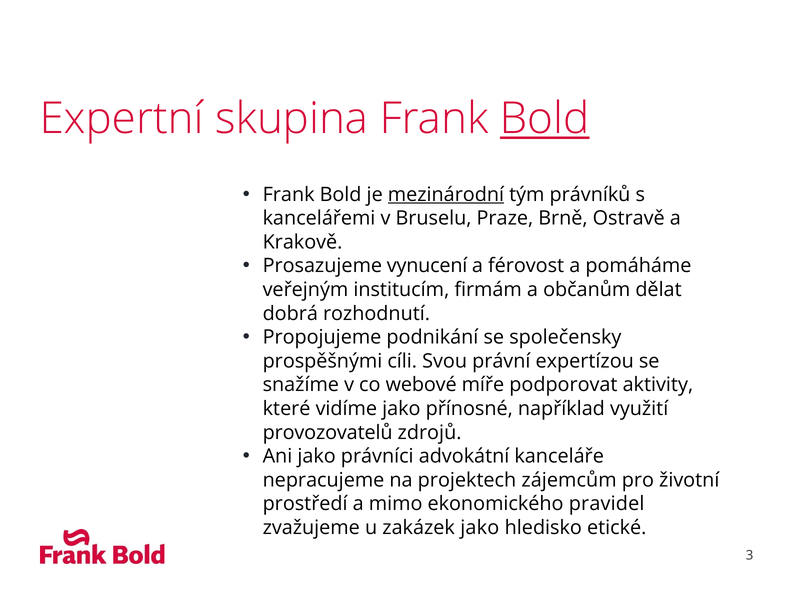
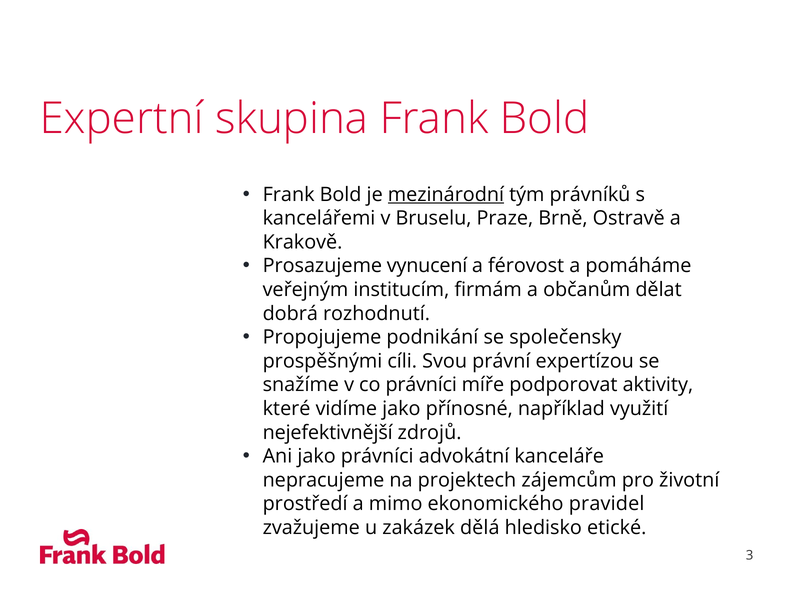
Bold at (545, 119) underline: present -> none
co webové: webové -> právníci
provozovatelů: provozovatelů -> nejefektivnější
zakázek jako: jako -> dělá
